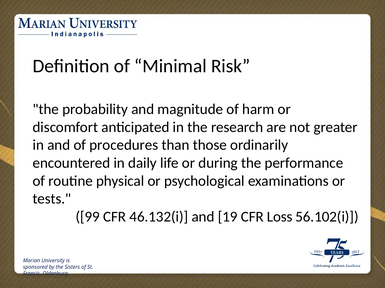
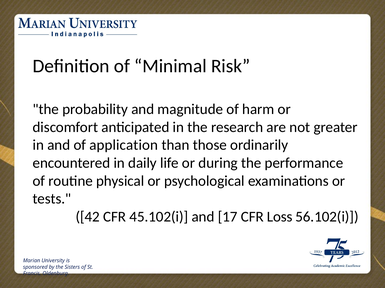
procedures: procedures -> application
99: 99 -> 42
46.132(i: 46.132(i -> 45.102(i
19: 19 -> 17
